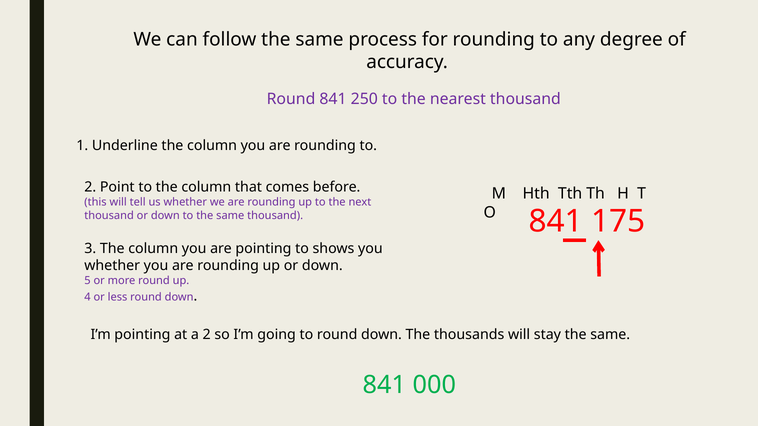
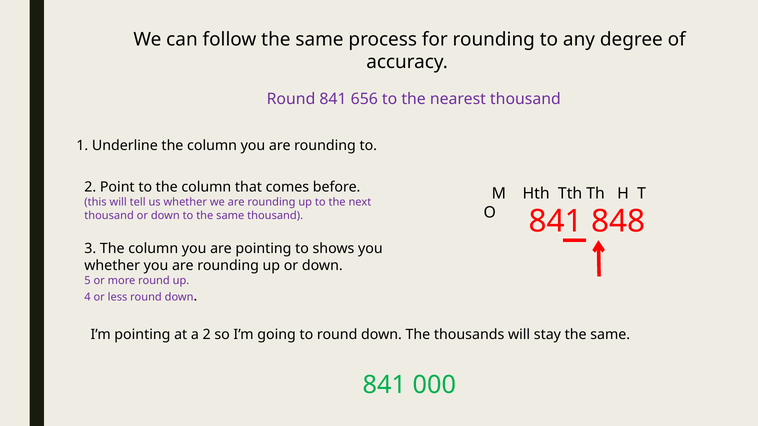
250: 250 -> 656
175: 175 -> 848
